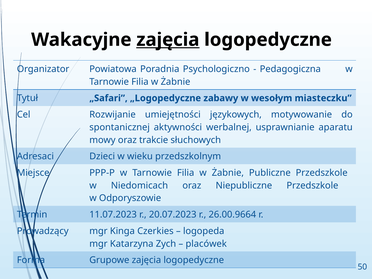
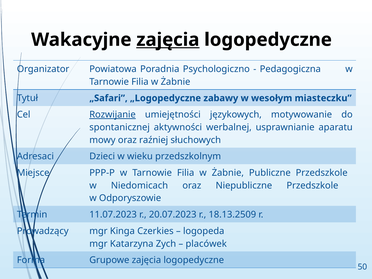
Rozwijanie underline: none -> present
trakcie: trakcie -> raźniej
26.00.9664: 26.00.9664 -> 18.13.2509
